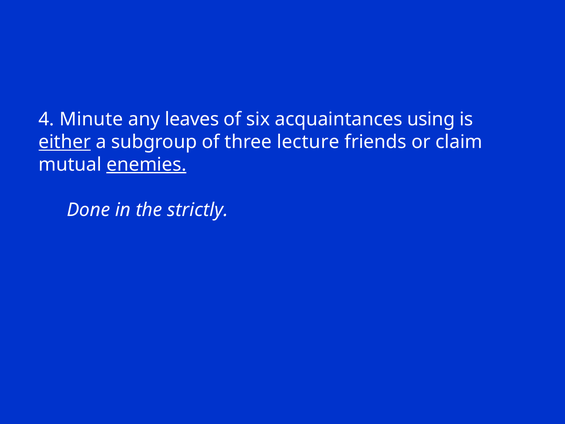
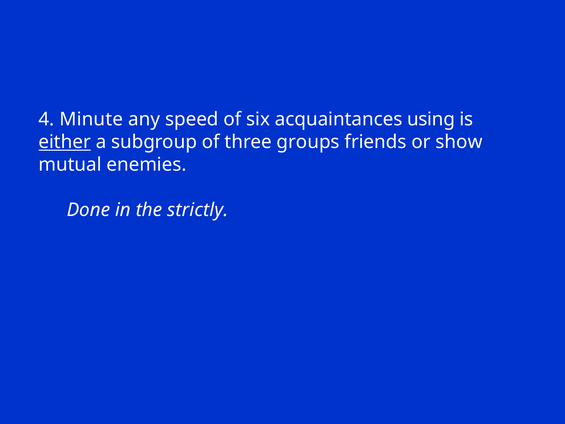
leaves: leaves -> speed
lecture: lecture -> groups
claim: claim -> show
enemies underline: present -> none
